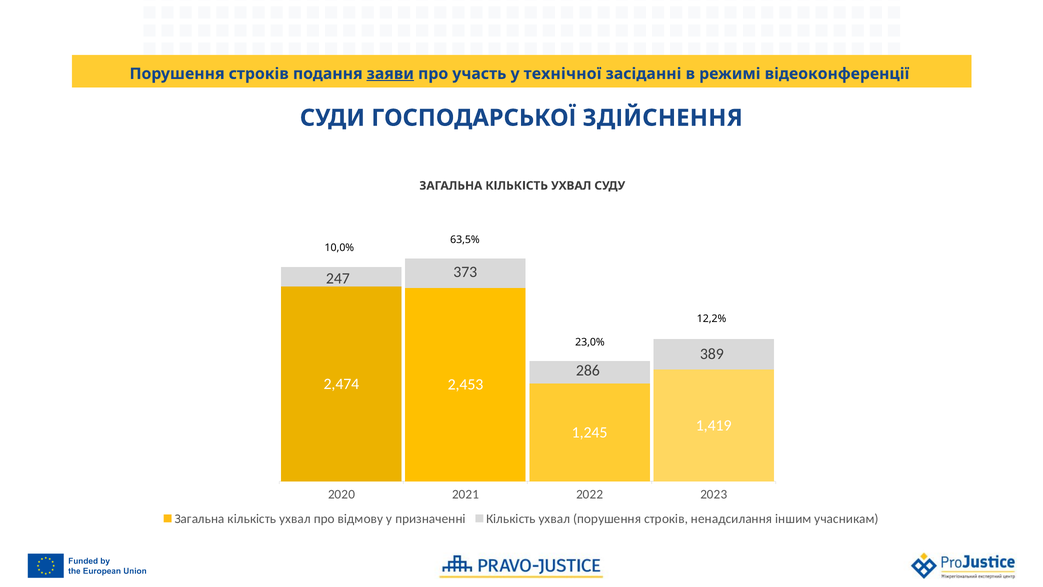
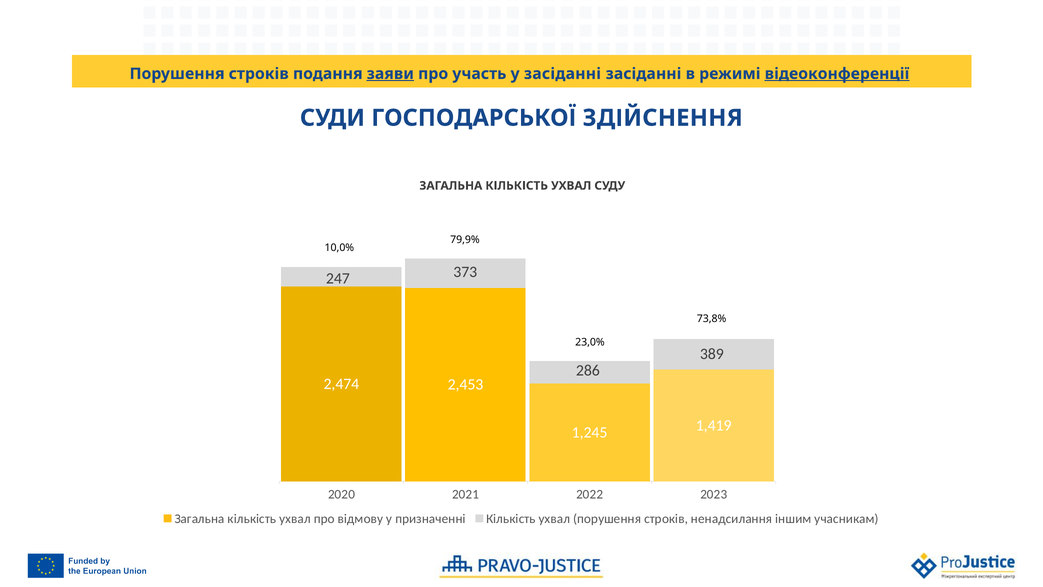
у технічної: технічної -> засіданні
відеоконференції underline: none -> present
63,5%: 63,5% -> 79,9%
12,2%: 12,2% -> 73,8%
